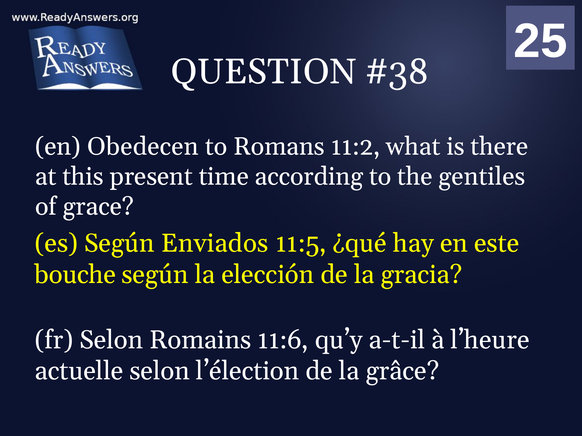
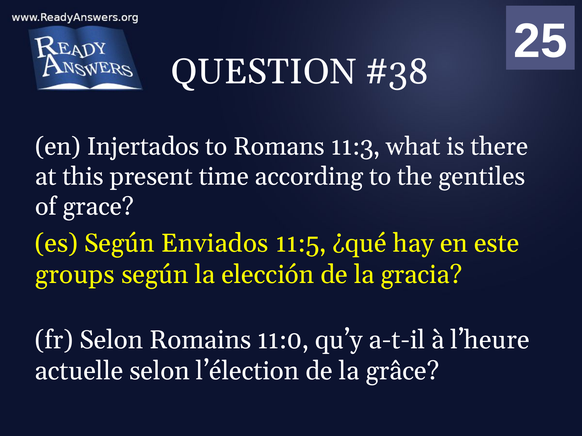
Obedecen: Obedecen -> Injertados
11:2: 11:2 -> 11:3
bouche: bouche -> groups
11:6: 11:6 -> 11:0
